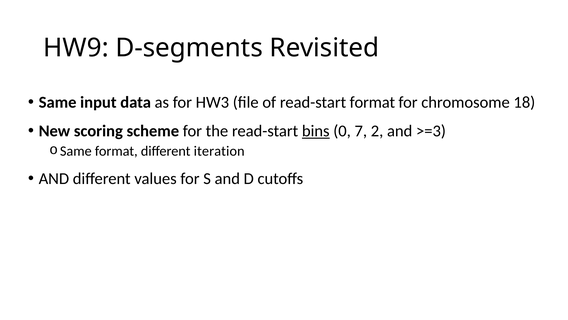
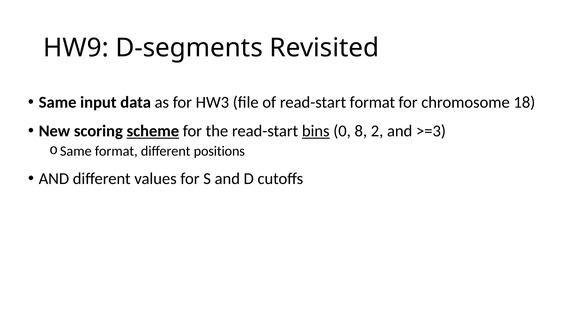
scheme underline: none -> present
7: 7 -> 8
iteration: iteration -> positions
